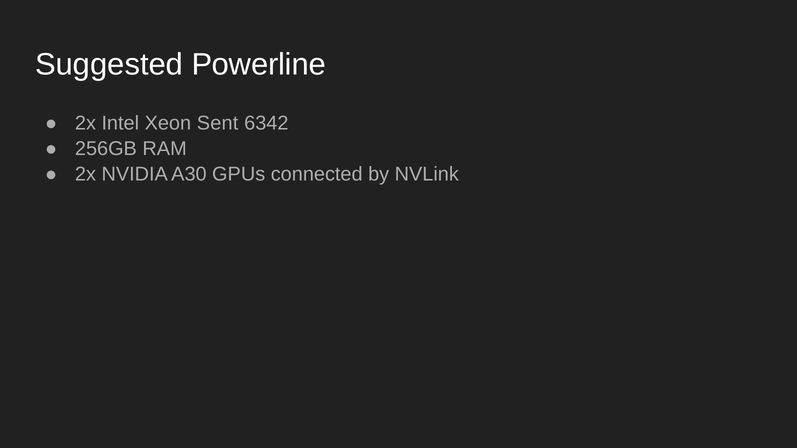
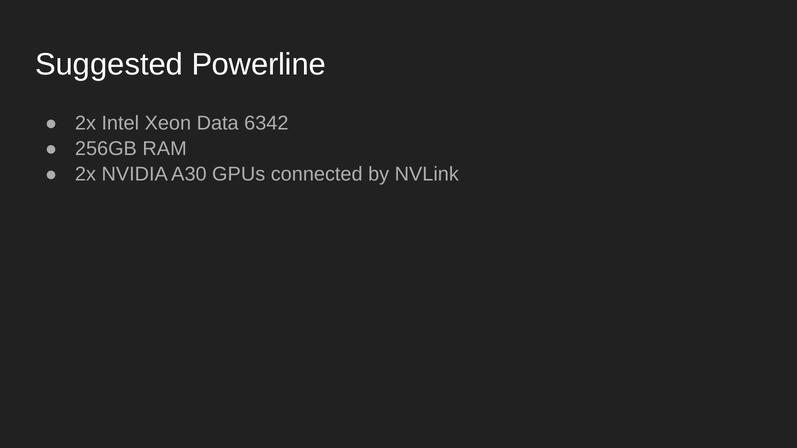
Sent: Sent -> Data
